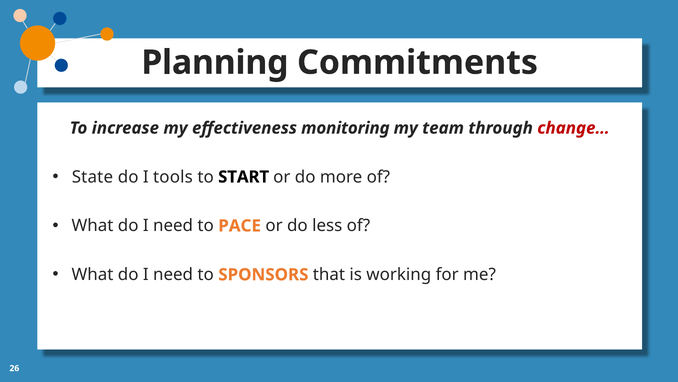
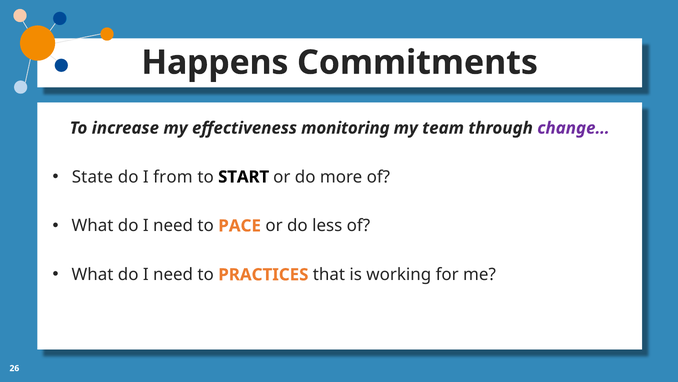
Planning: Planning -> Happens
change… colour: red -> purple
tools: tools -> from
SPONSORS: SPONSORS -> PRACTICES
